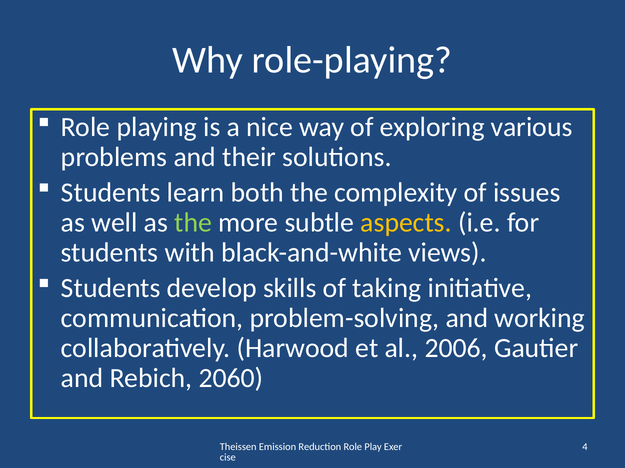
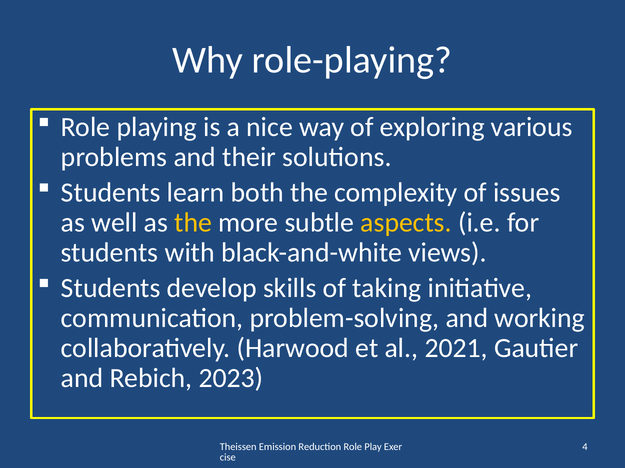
the at (193, 223) colour: light green -> yellow
2006: 2006 -> 2021
2060: 2060 -> 2023
